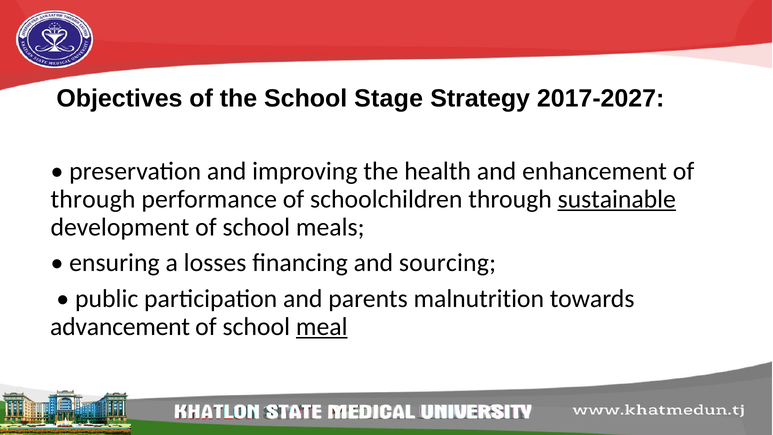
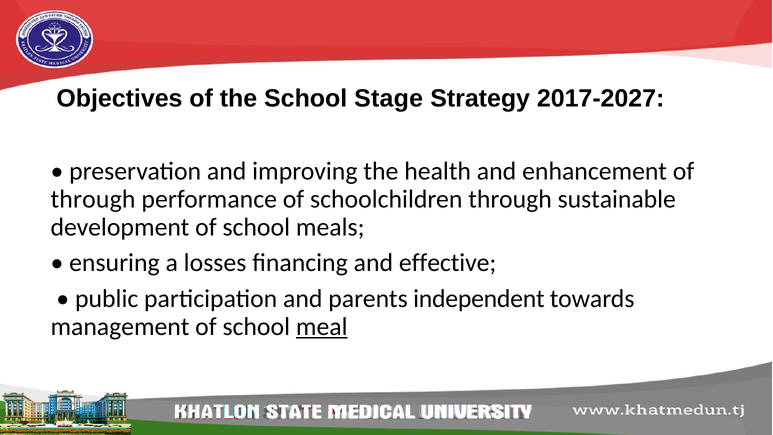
sustainable underline: present -> none
sourcing: sourcing -> effective
malnutrition: malnutrition -> independent
advancement: advancement -> management
